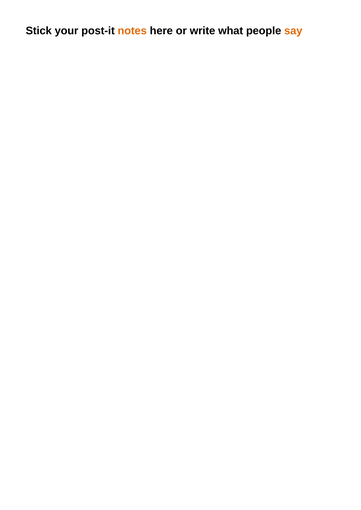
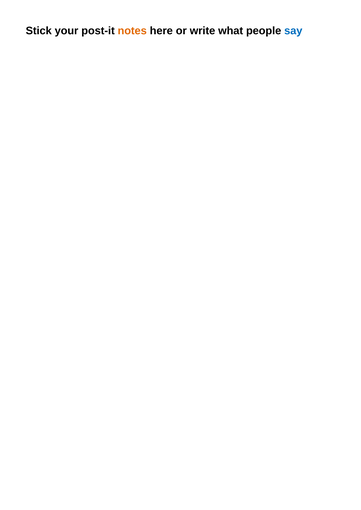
say colour: orange -> blue
